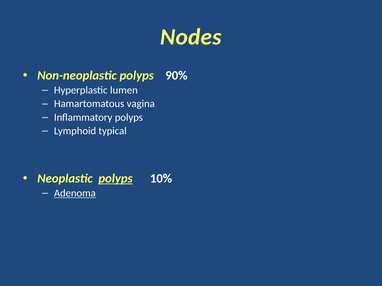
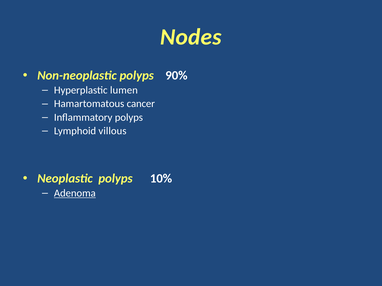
vagina: vagina -> cancer
typical: typical -> villous
polyps at (116, 179) underline: present -> none
